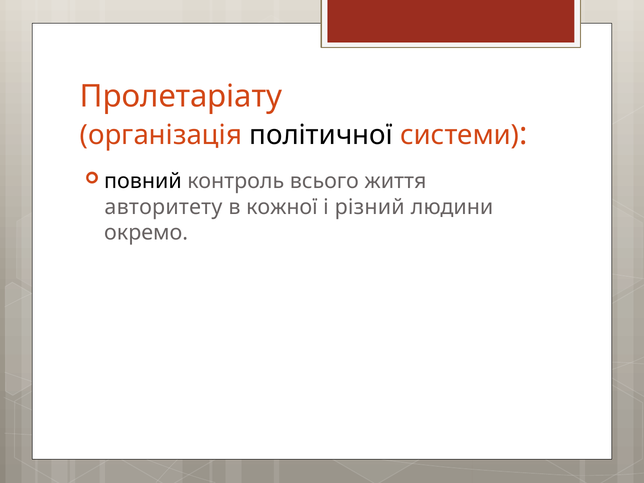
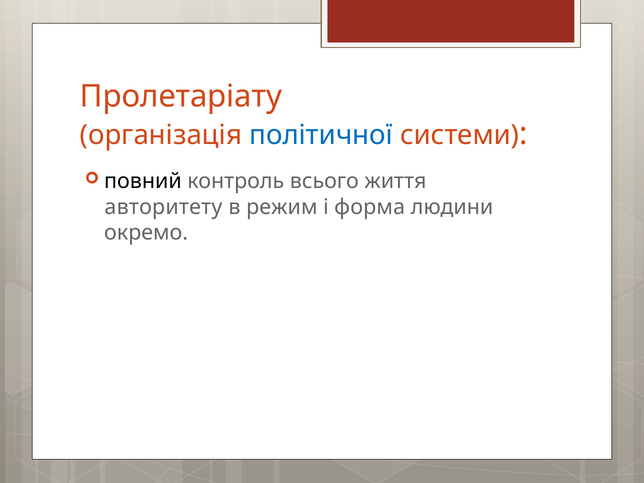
політичної colour: black -> blue
кожної: кожної -> режим
різний: різний -> форма
